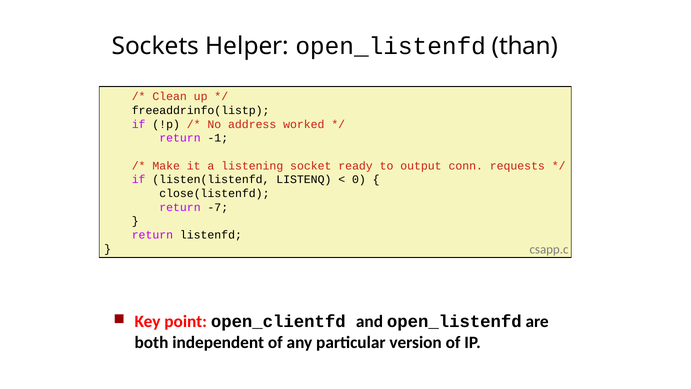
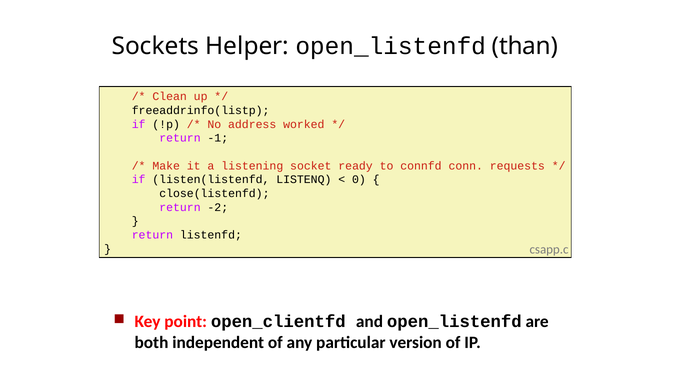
output: output -> connfd
-7: -7 -> -2
